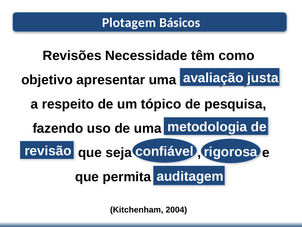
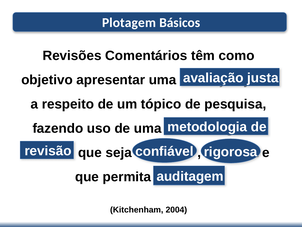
Necessidade: Necessidade -> Comentários
